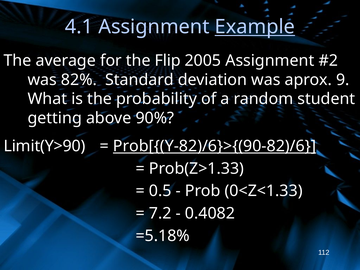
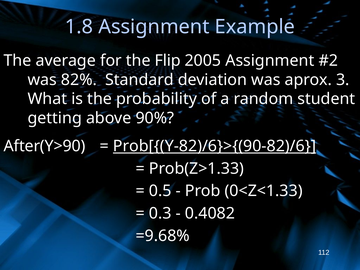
4.1: 4.1 -> 1.8
Example underline: present -> none
9: 9 -> 3
Limit(Y>90: Limit(Y>90 -> After(Y>90
7.2: 7.2 -> 0.3
=5.18%: =5.18% -> =9.68%
